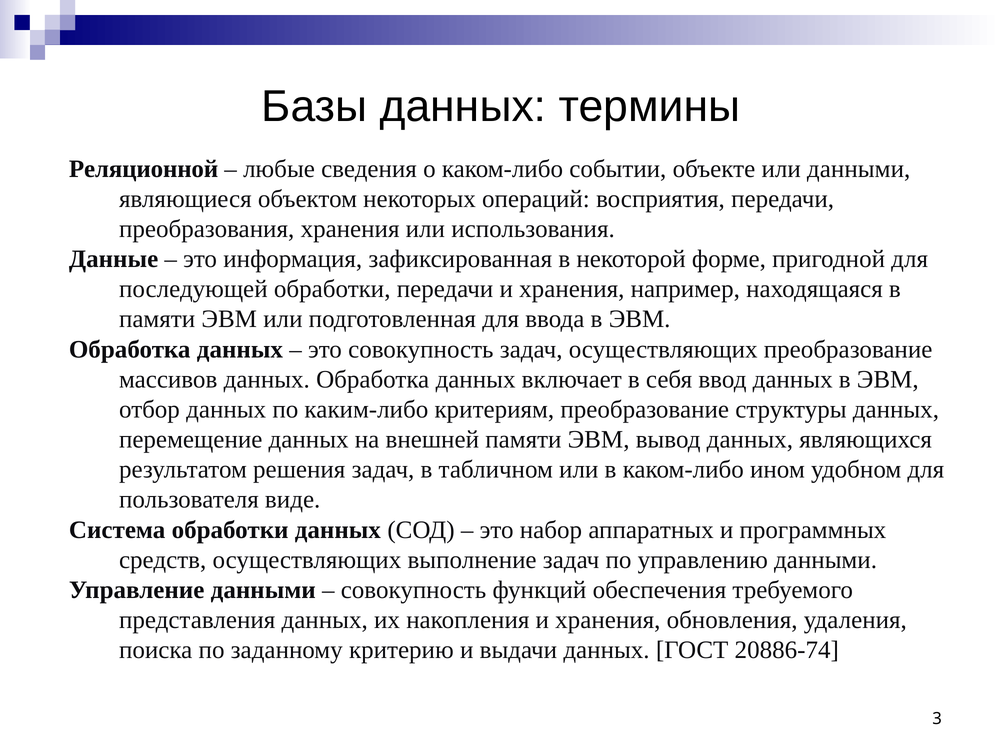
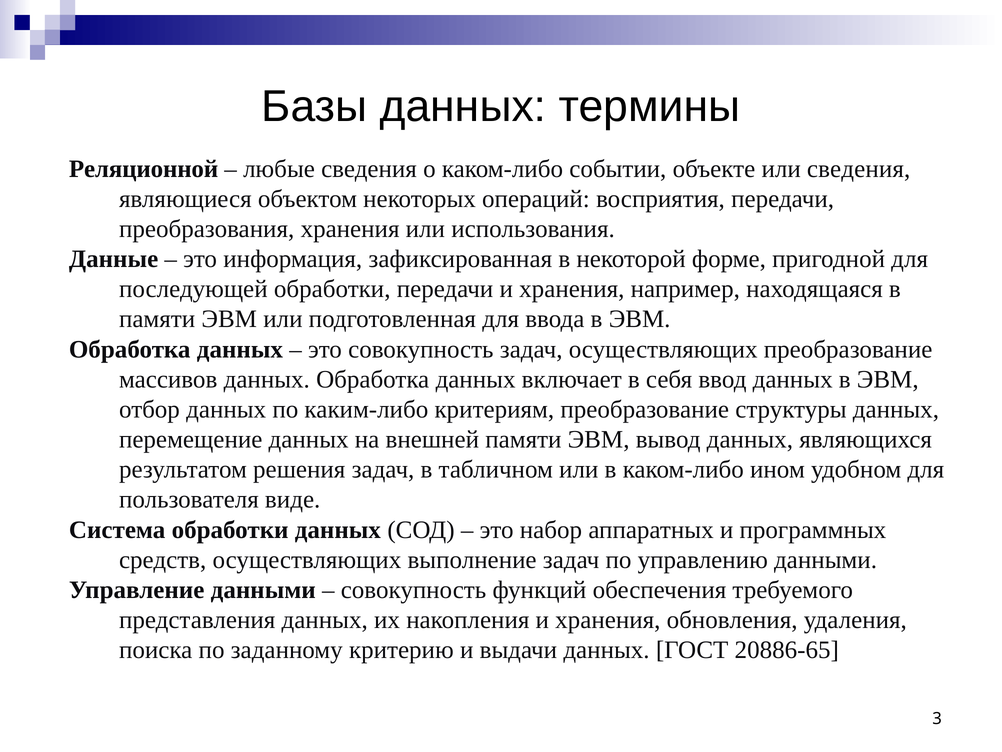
или данными: данными -> сведения
20886-74: 20886-74 -> 20886-65
